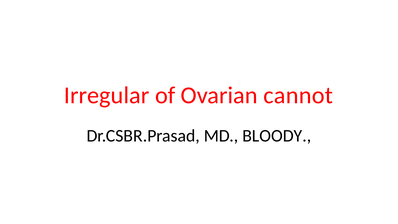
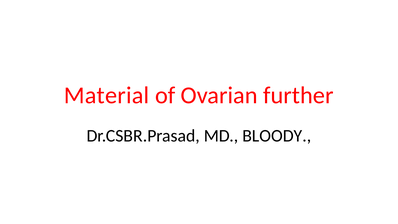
Irregular: Irregular -> Material
cannot: cannot -> further
